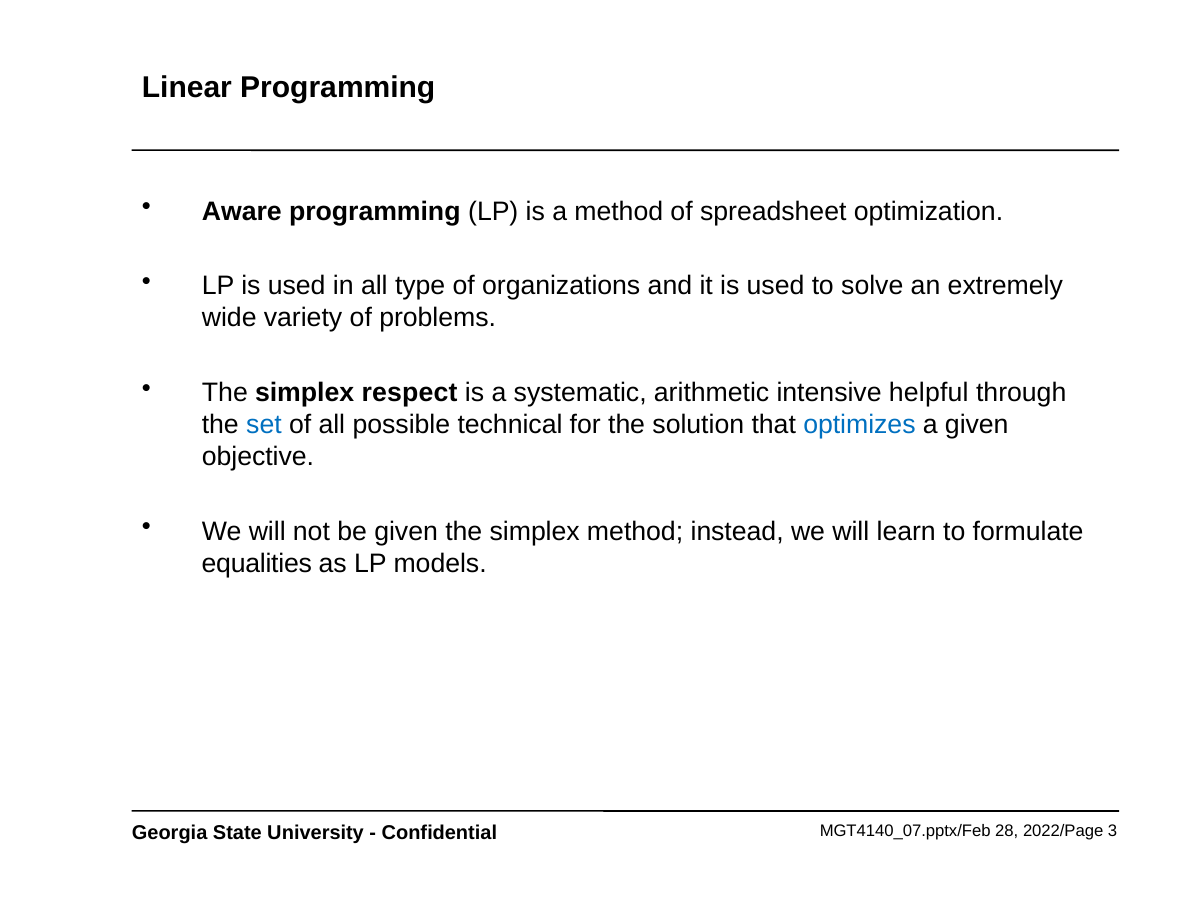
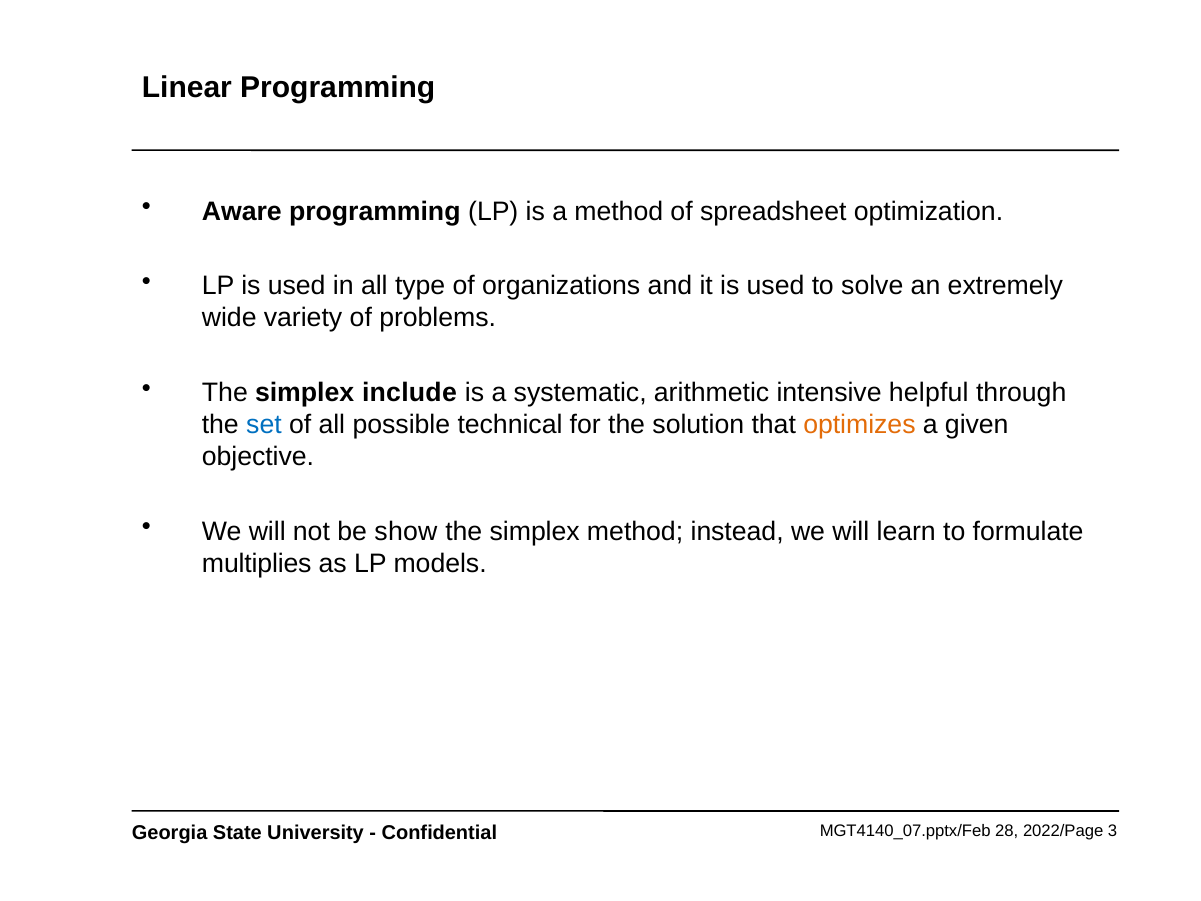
respect: respect -> include
optimizes colour: blue -> orange
be given: given -> show
equalities: equalities -> multiplies
